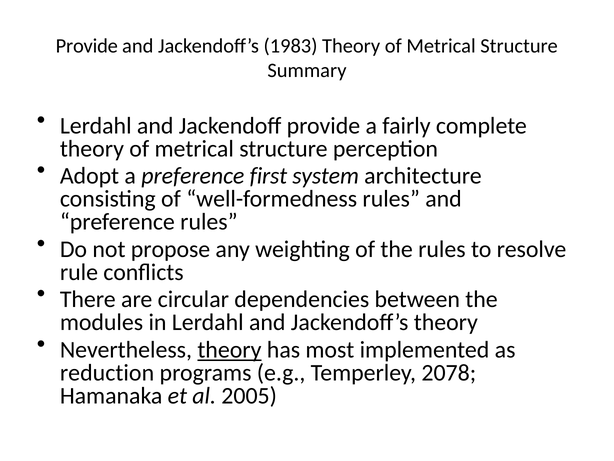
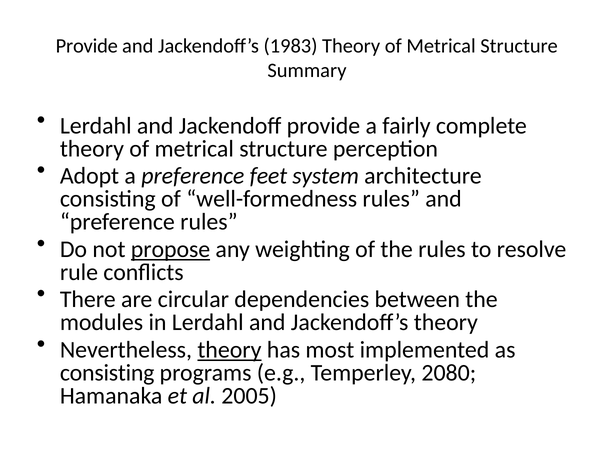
first: first -> feet
propose underline: none -> present
reduction at (107, 372): reduction -> consisting
2078: 2078 -> 2080
